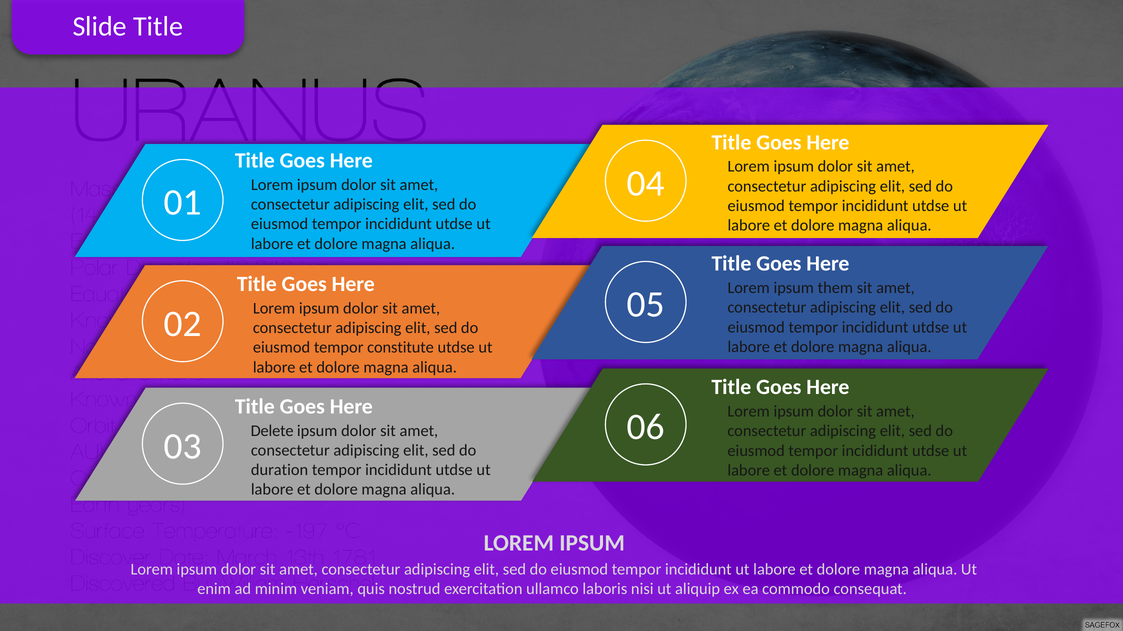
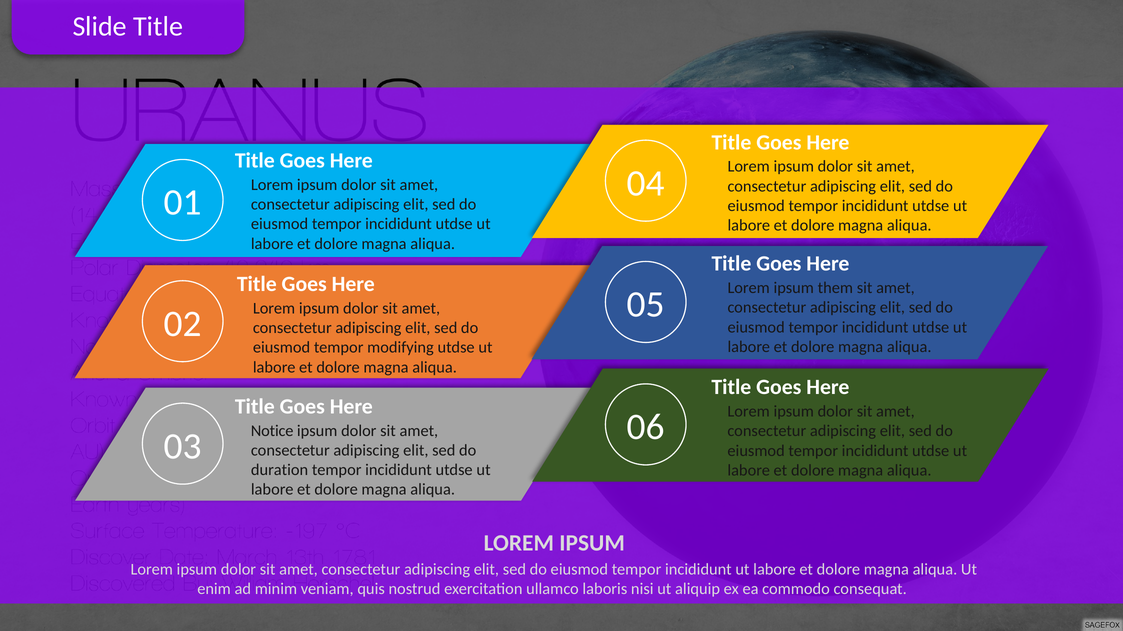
constitute: constitute -> modifying
Delete: Delete -> Notice
